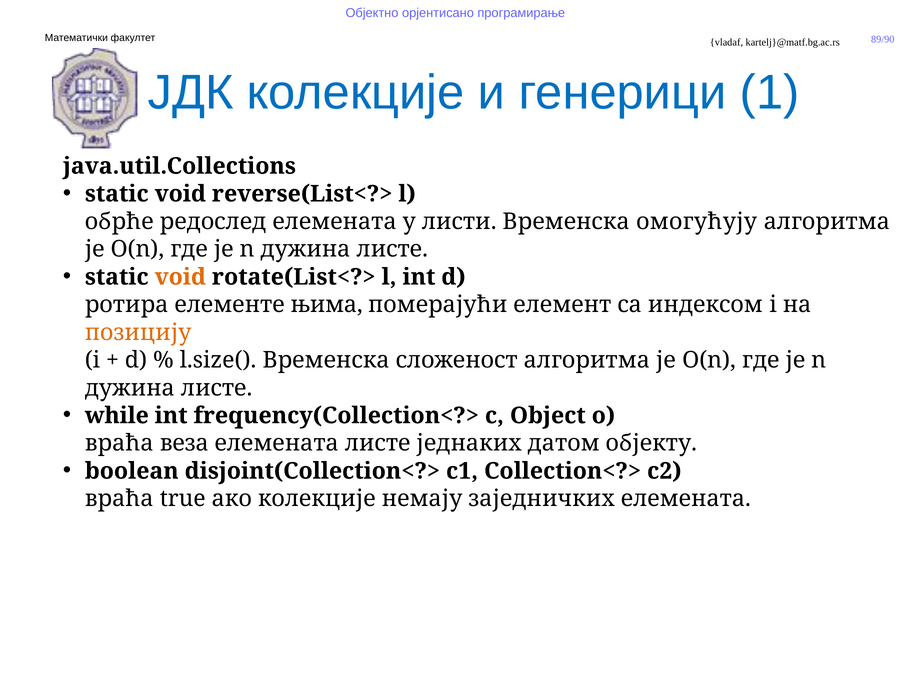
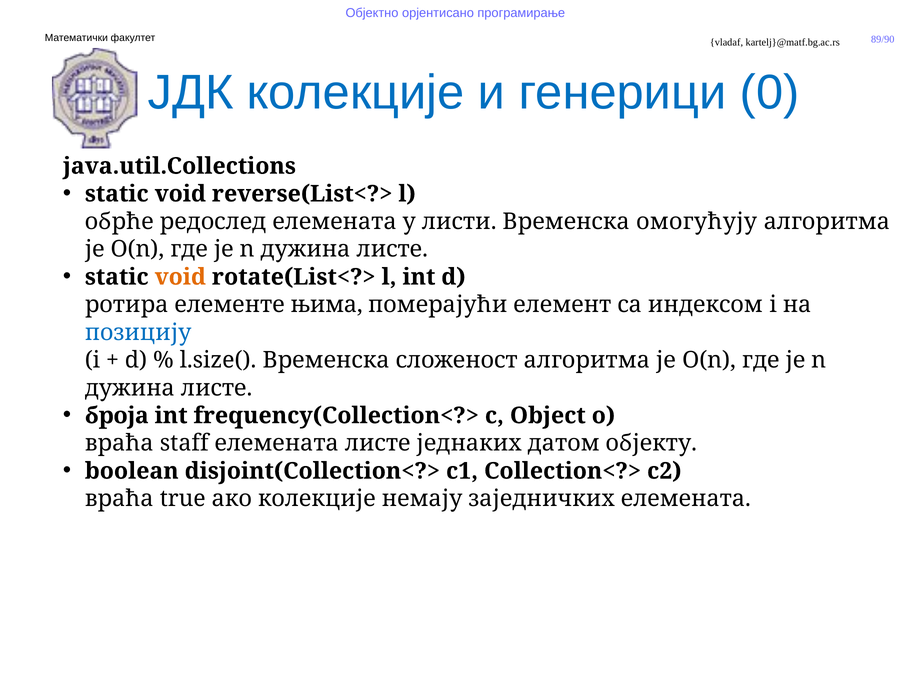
1: 1 -> 0
позицију colour: orange -> blue
while: while -> броја
веза: веза -> staff
